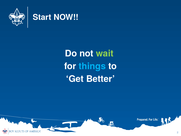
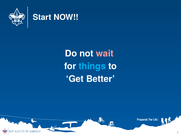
wait colour: light green -> pink
